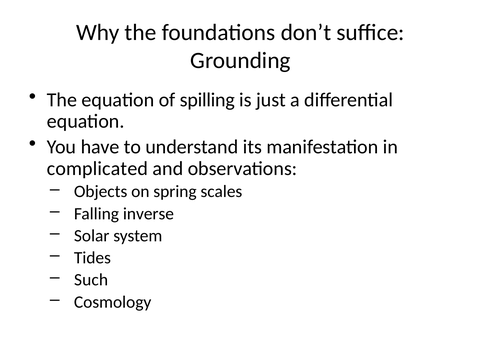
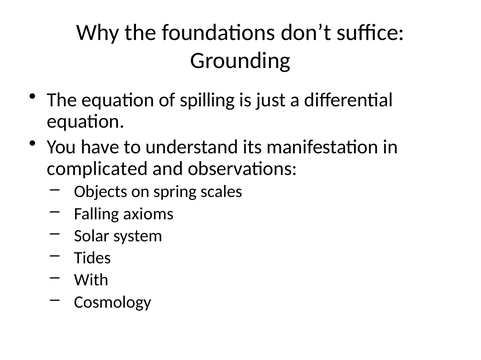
inverse: inverse -> axioms
Such: Such -> With
